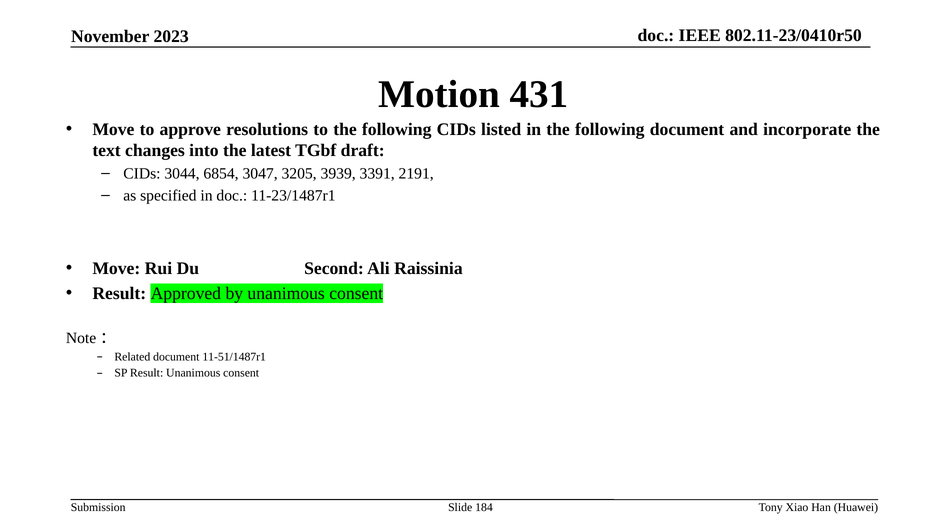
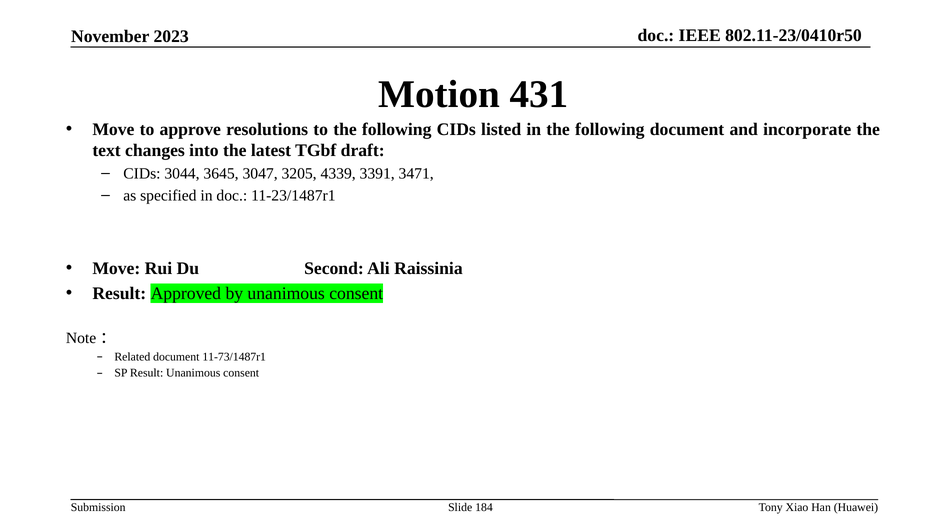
6854: 6854 -> 3645
3939: 3939 -> 4339
2191: 2191 -> 3471
11-51/1487r1: 11-51/1487r1 -> 11-73/1487r1
